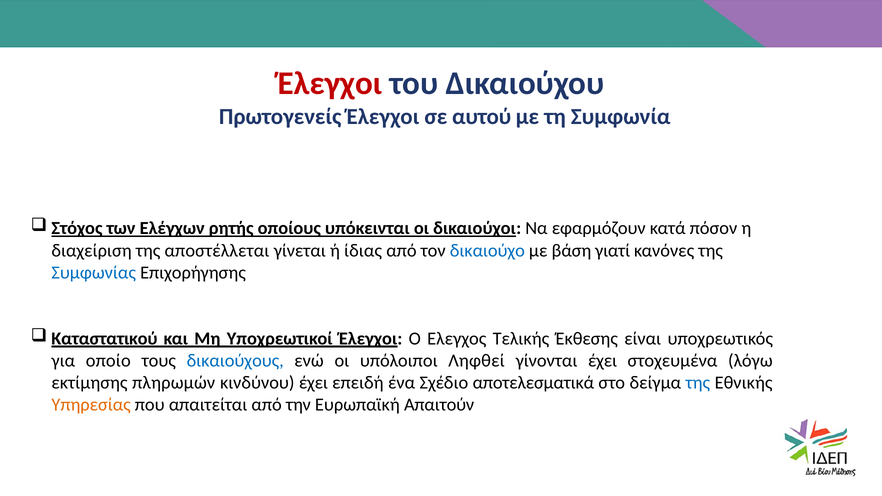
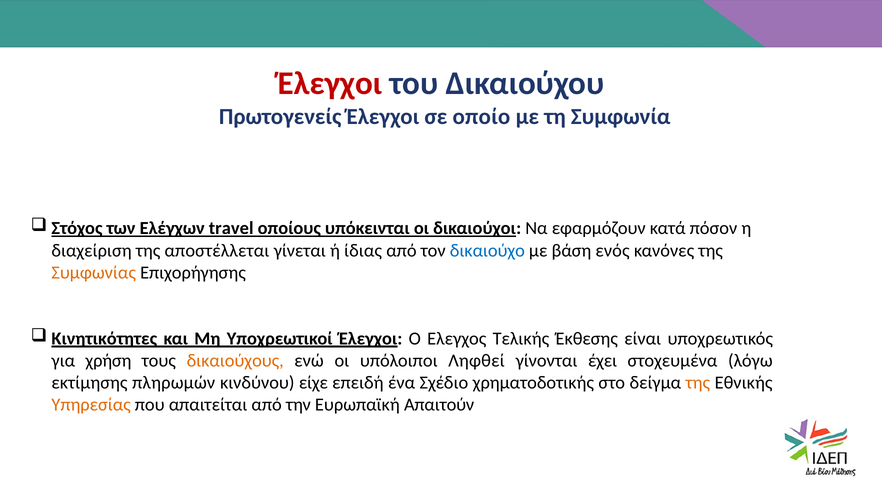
αυτού: αυτού -> οποίο
ρητής: ρητής -> travel
γιατί: γιατί -> ενός
Συμφωνίας colour: blue -> orange
Καταστατικού: Καταστατικού -> Κινητικότητες
οποίο: οποίο -> χρήση
δικαιούχους colour: blue -> orange
κινδύνου έχει: έχει -> είχε
αποτελεσματικά: αποτελεσματικά -> χρηματοδοτικής
της at (698, 383) colour: blue -> orange
